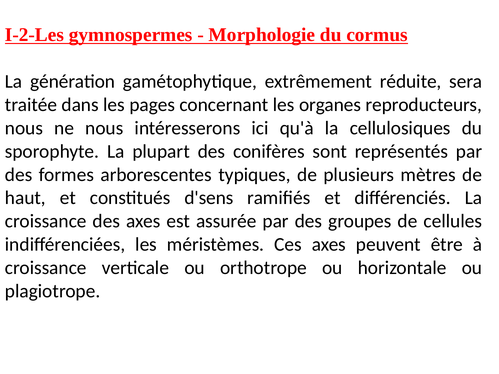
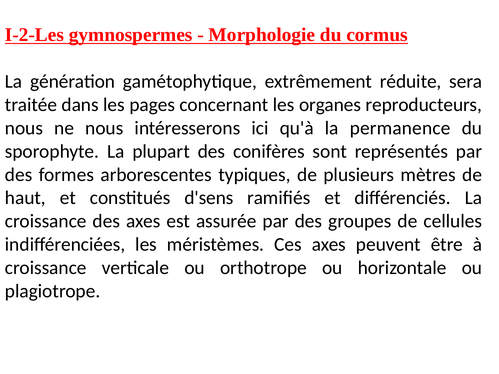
cellulosiques: cellulosiques -> permanence
